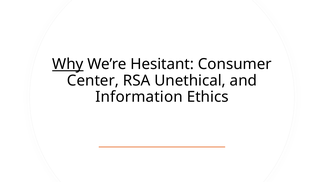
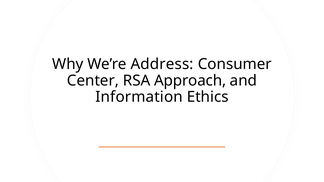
Why underline: present -> none
Hesitant: Hesitant -> Address
Unethical: Unethical -> Approach
